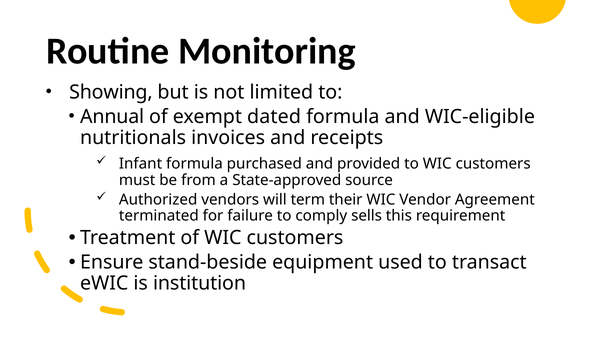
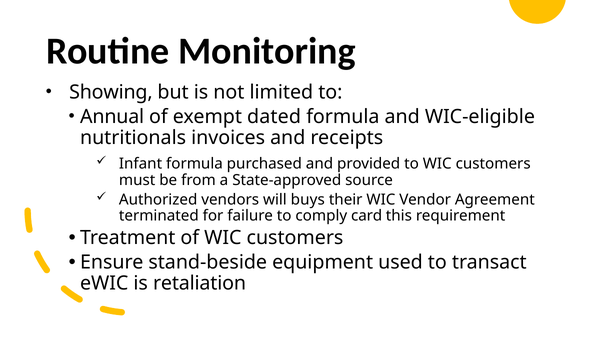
term: term -> buys
sells: sells -> card
institution: institution -> retaliation
